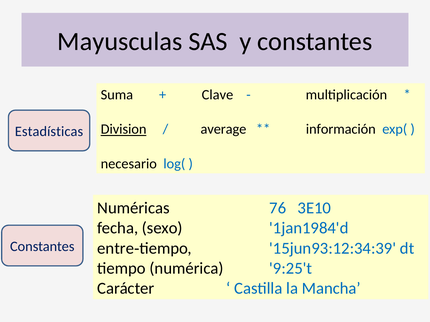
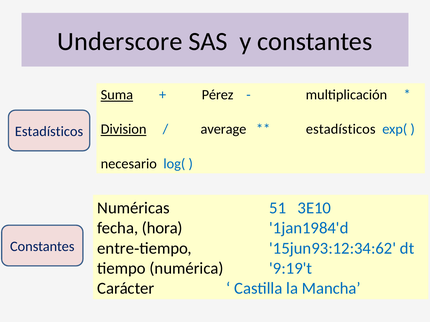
Mayusculas: Mayusculas -> Underscore
Suma underline: none -> present
Clave: Clave -> Pérez
información at (341, 129): información -> estadísticos
Estadísticas at (49, 132): Estadísticas -> Estadísticos
76: 76 -> 51
sexo: sexo -> hora
15jun93:12:34:39: 15jun93:12:34:39 -> 15jun93:12:34:62
9:25't: 9:25't -> 9:19't
